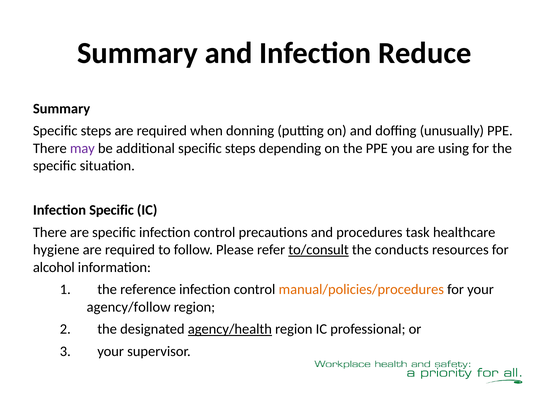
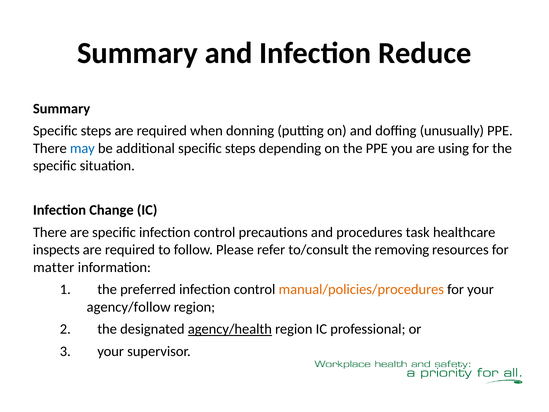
may colour: purple -> blue
Infection Specific: Specific -> Change
hygiene: hygiene -> inspects
to/consult underline: present -> none
conducts: conducts -> removing
alcohol: alcohol -> matter
reference: reference -> preferred
